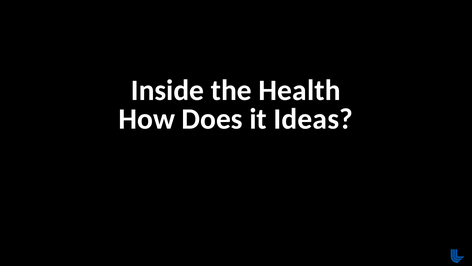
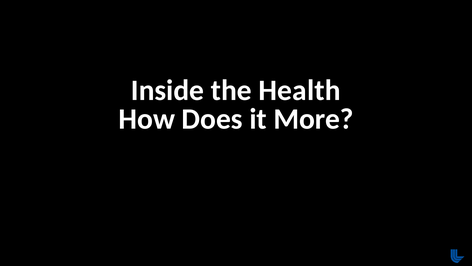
Ideas: Ideas -> More
